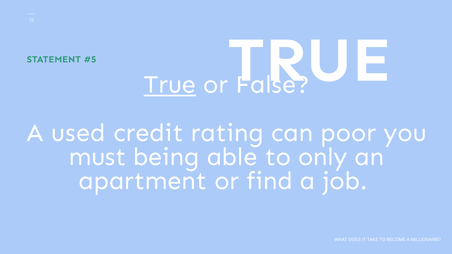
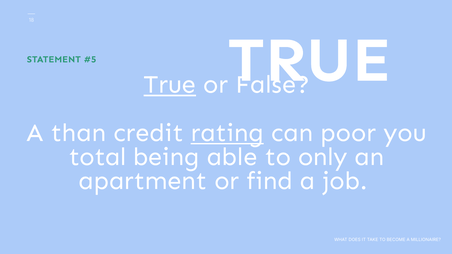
used: used -> than
rating underline: none -> present
must: must -> total
